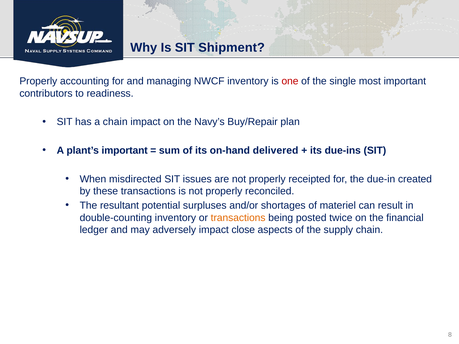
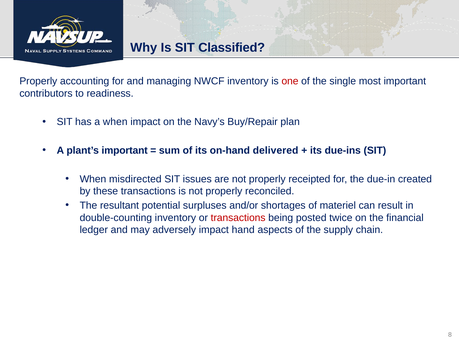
Shipment: Shipment -> Classified
a chain: chain -> when
transactions at (238, 218) colour: orange -> red
close: close -> hand
